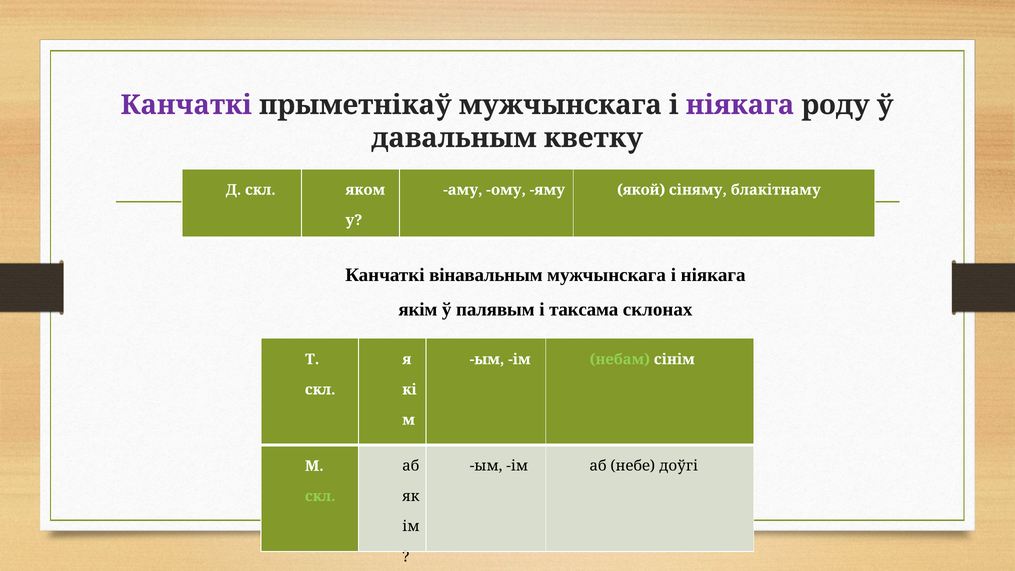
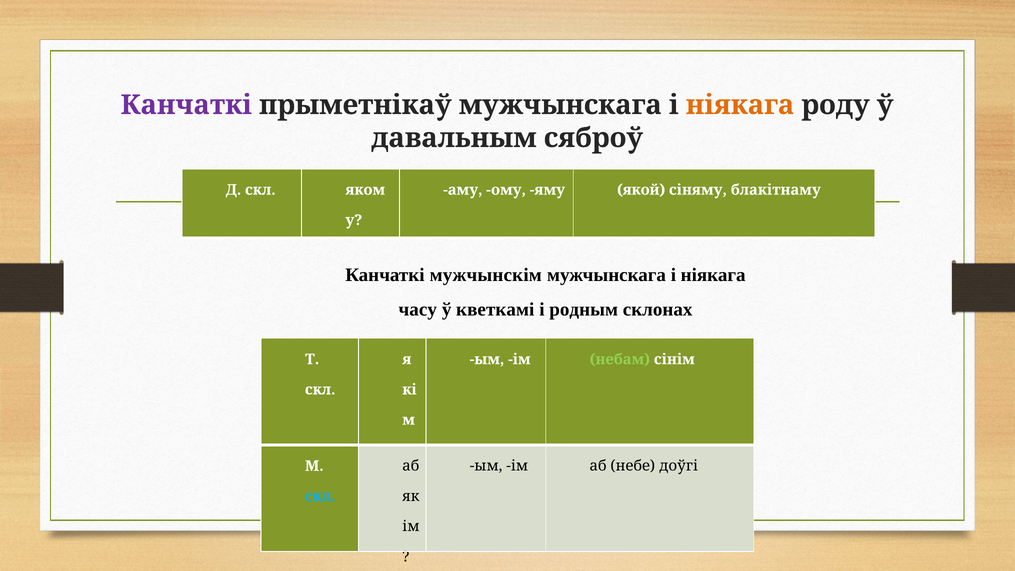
ніякага at (740, 105) colour: purple -> orange
кветку: кветку -> сяброў
вінавальным: вінавальным -> мужчынскім
якім: якім -> часу
палявым: палявым -> кветкамі
таксама: таксама -> родным
скл at (320, 496) colour: light green -> light blue
